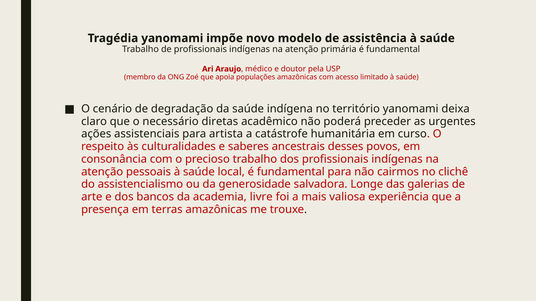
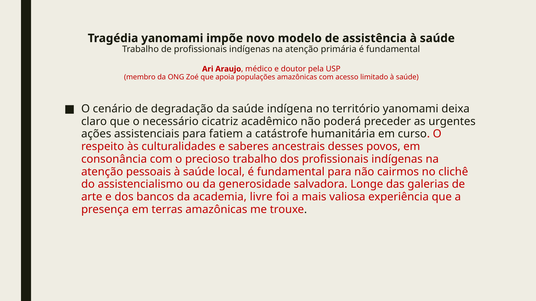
diretas: diretas -> cicatriz
artista: artista -> fatiem
